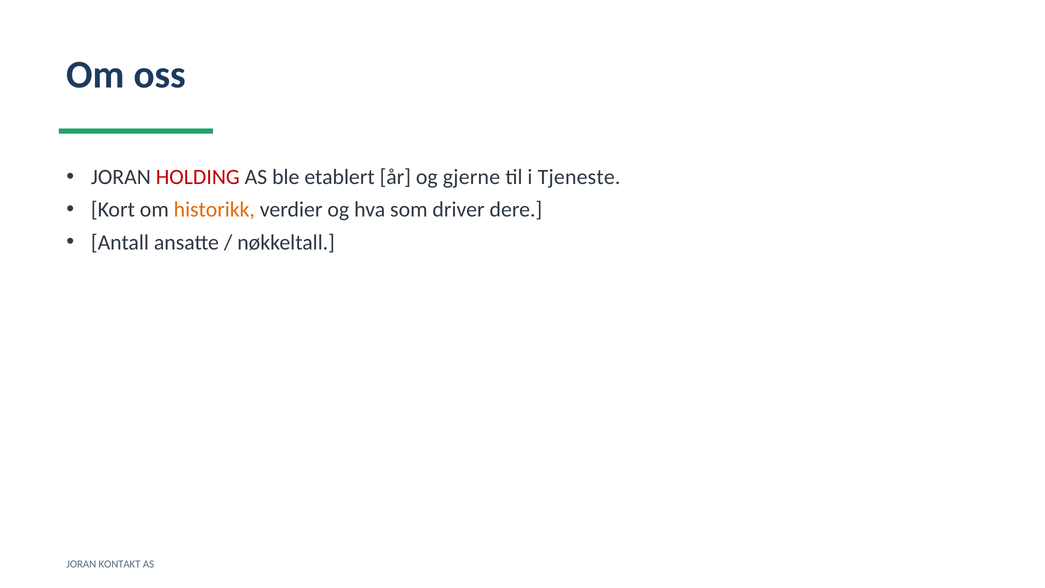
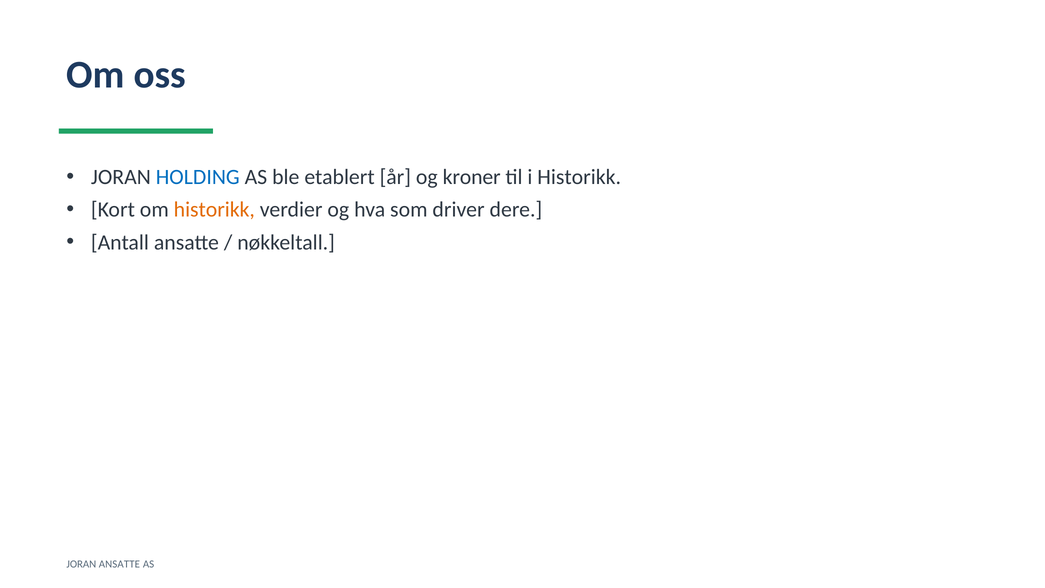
HOLDING colour: red -> blue
gjerne: gjerne -> kroner
i Tjeneste: Tjeneste -> Historikk
JORAN KONTAKT: KONTAKT -> ANSATTE
